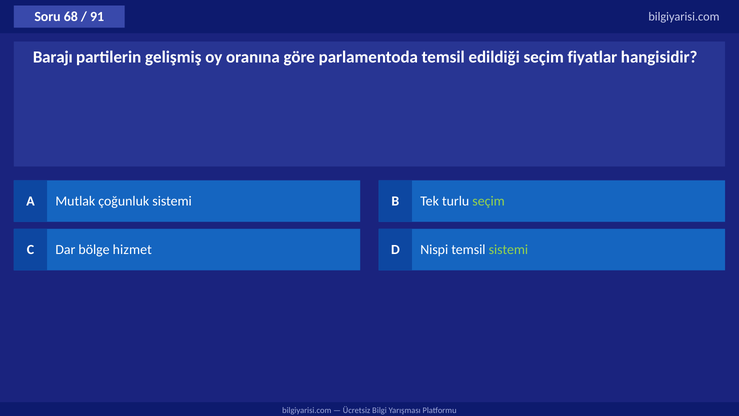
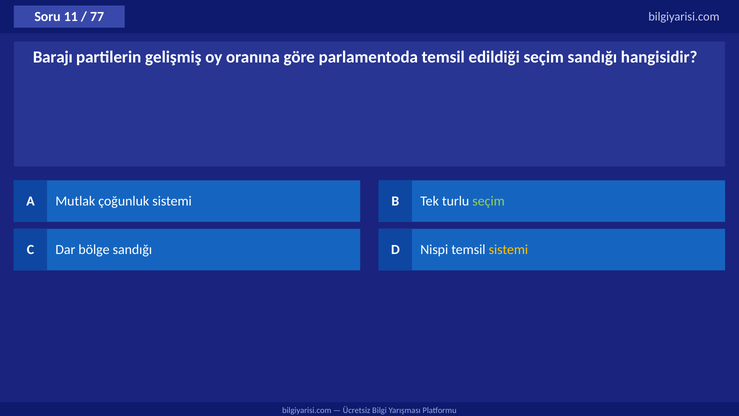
68: 68 -> 11
91: 91 -> 77
seçim fiyatlar: fiyatlar -> sandığı
bölge hizmet: hizmet -> sandığı
sistemi at (508, 250) colour: light green -> yellow
